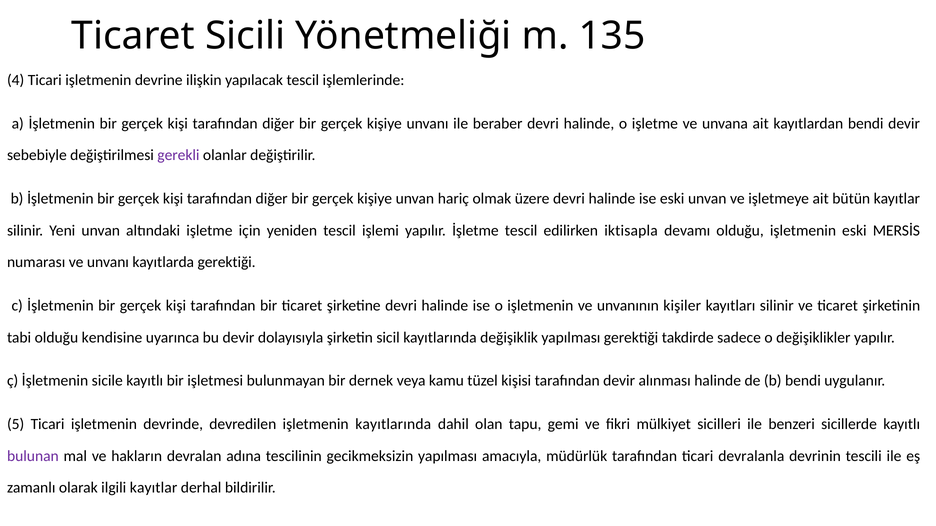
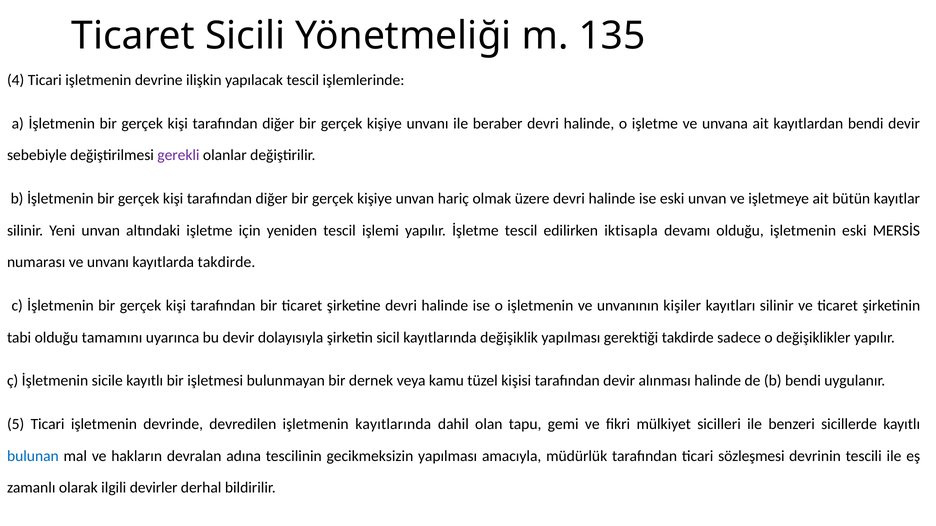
kayıtlarda gerektiği: gerektiği -> takdirde
kendisine: kendisine -> tamamını
bulunan colour: purple -> blue
devralanla: devralanla -> sözleşmesi
ilgili kayıtlar: kayıtlar -> devirler
